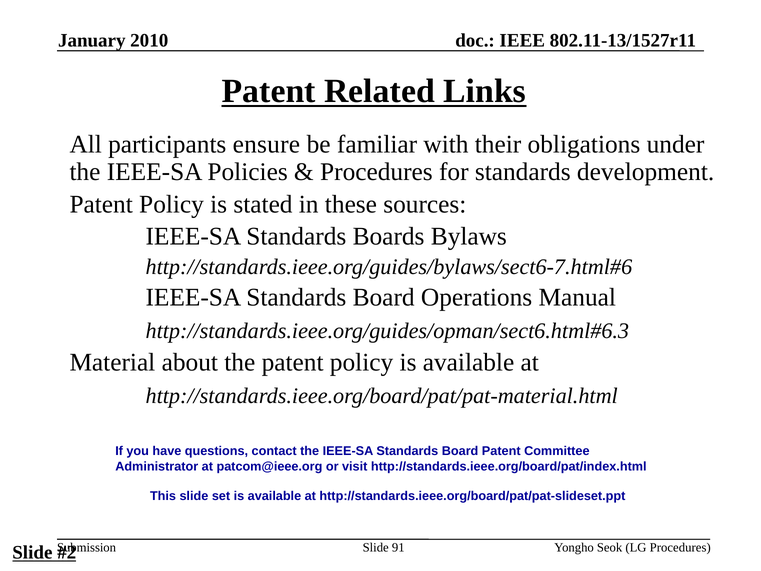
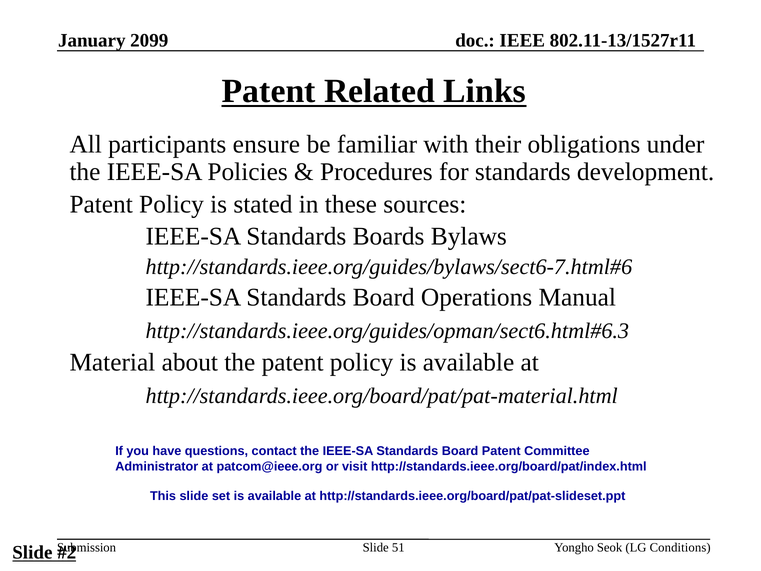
2010: 2010 -> 2099
91: 91 -> 51
LG Procedures: Procedures -> Conditions
